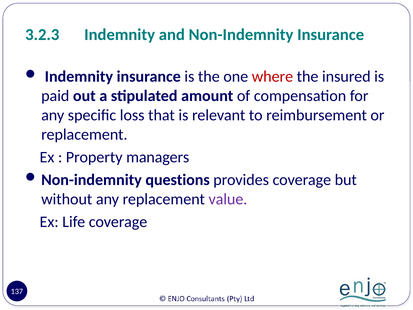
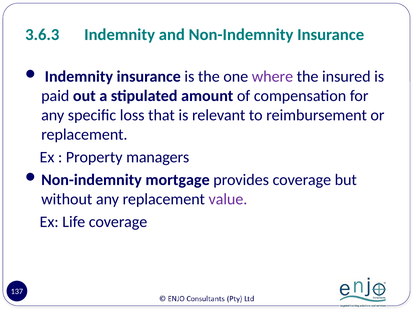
3.2.3: 3.2.3 -> 3.6.3
where colour: red -> purple
questions: questions -> mortgage
